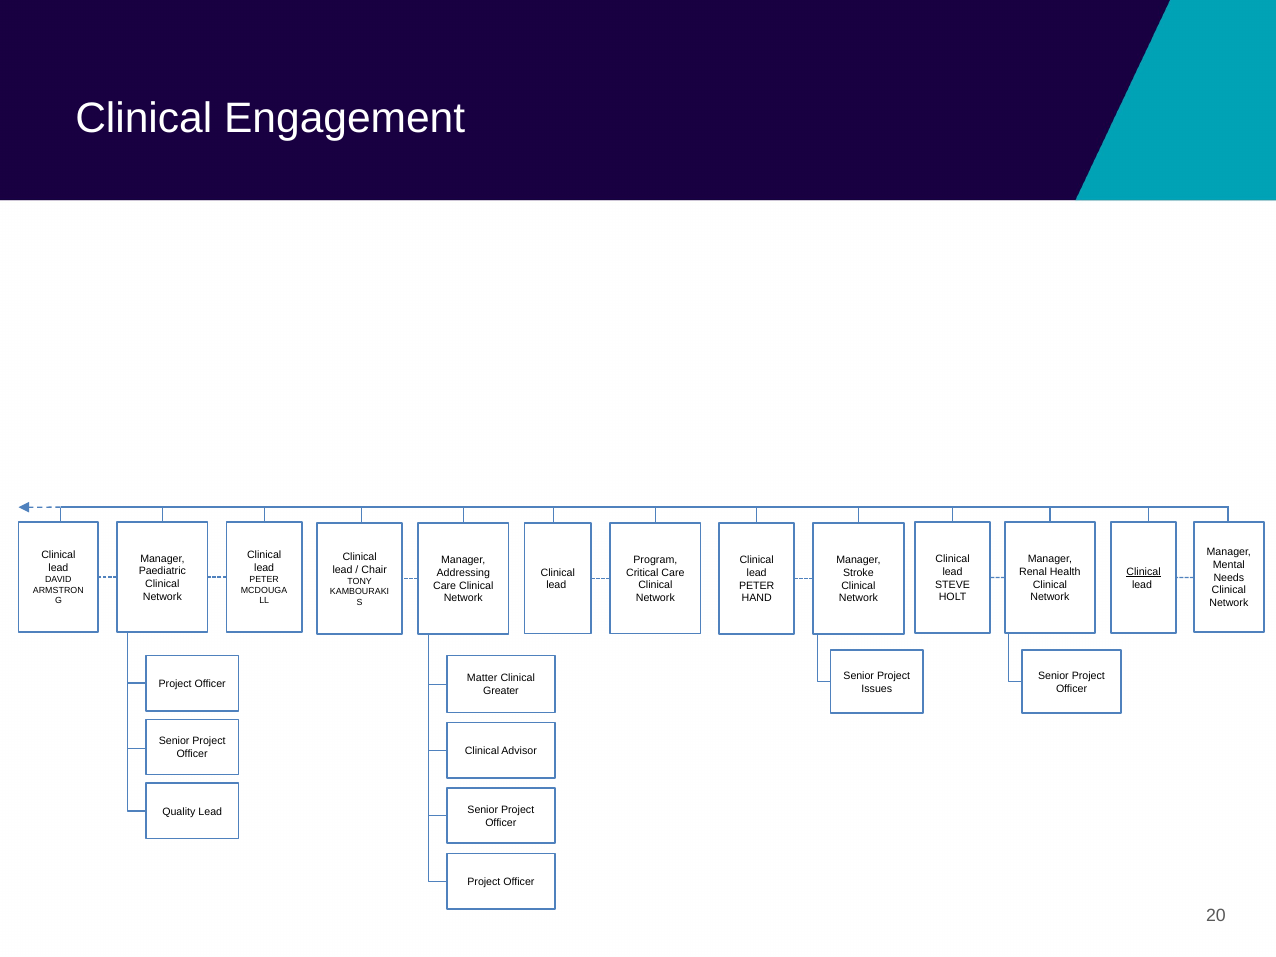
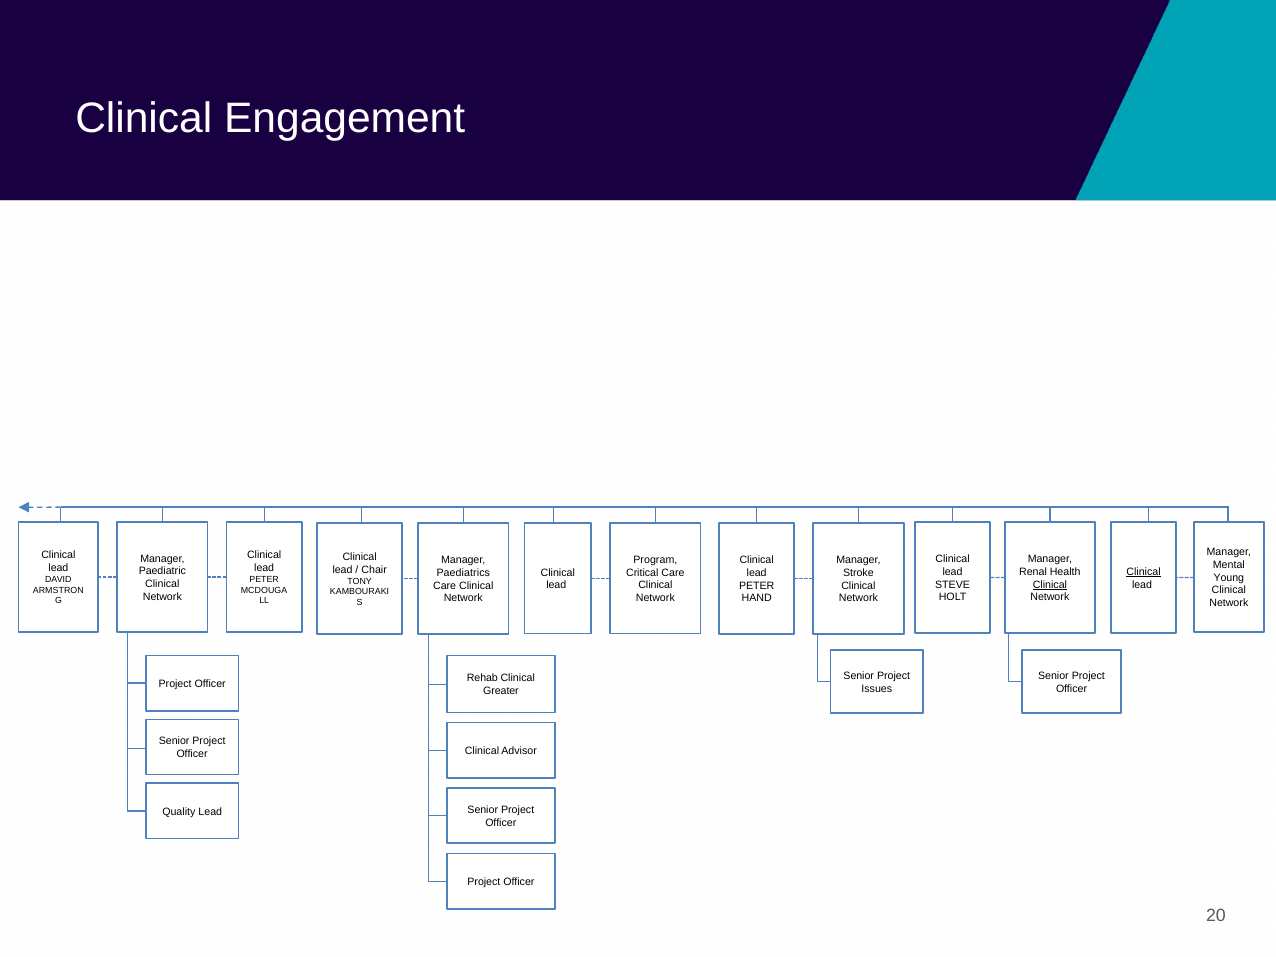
Addressing: Addressing -> Paediatrics
Needs: Needs -> Young
Clinical at (1050, 585) underline: none -> present
Matter: Matter -> Rehab
